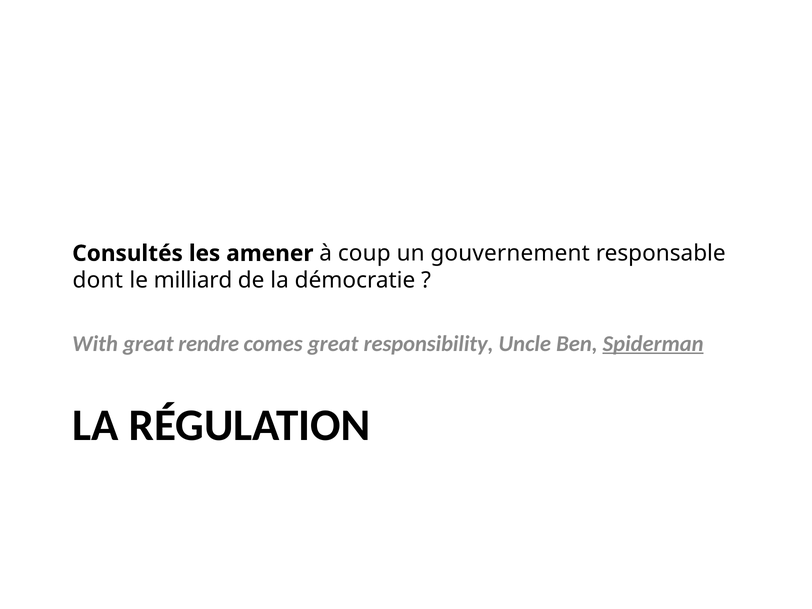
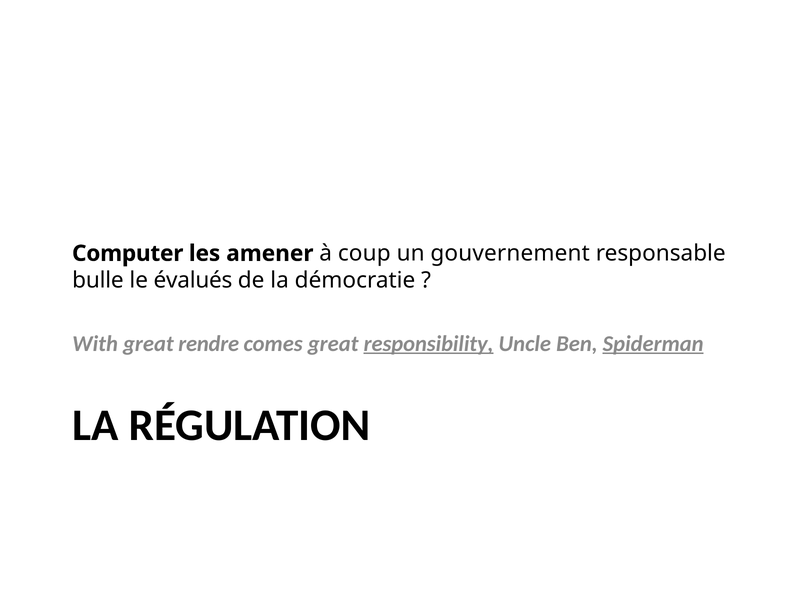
Consultés: Consultés -> Computer
dont: dont -> bulle
milliard: milliard -> évalués
responsibility underline: none -> present
